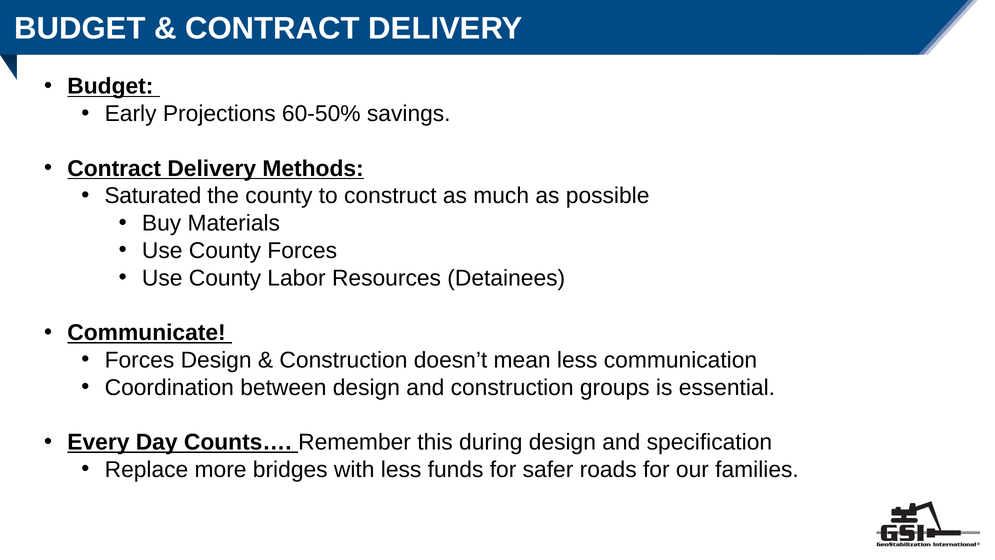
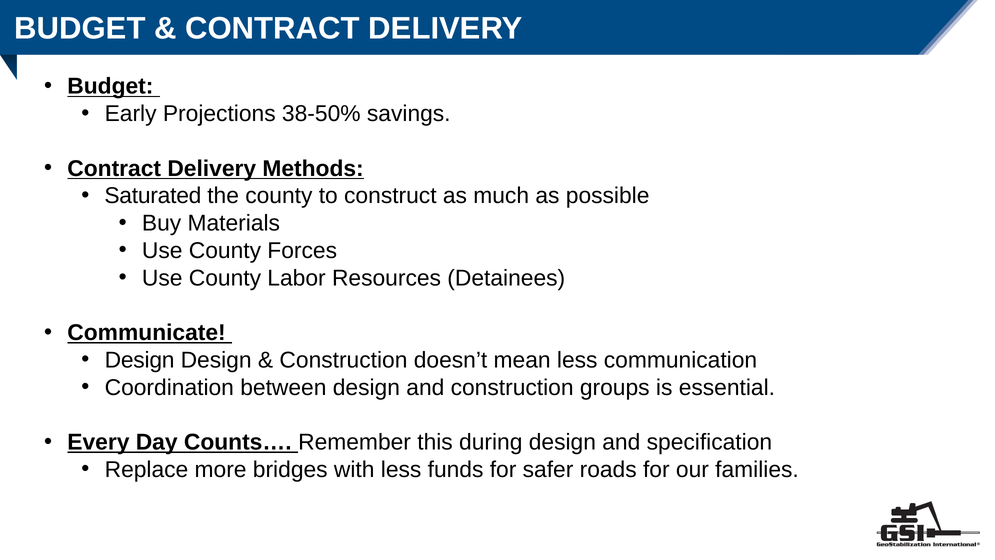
60-50%: 60-50% -> 38-50%
Forces at (139, 360): Forces -> Design
